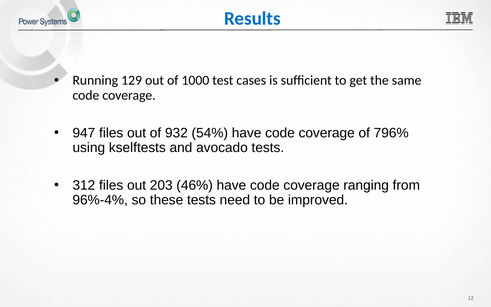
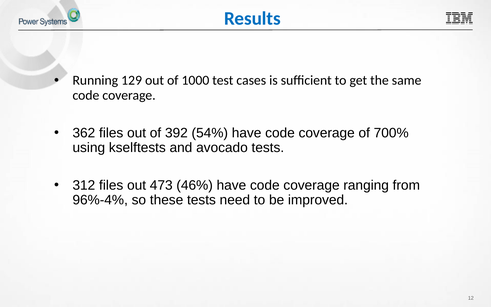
947: 947 -> 362
932: 932 -> 392
796%: 796% -> 700%
203: 203 -> 473
